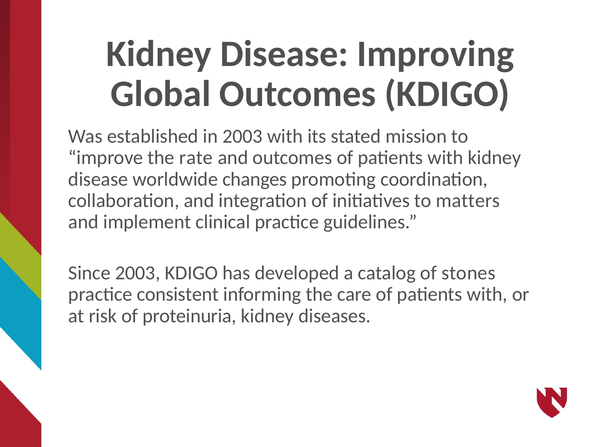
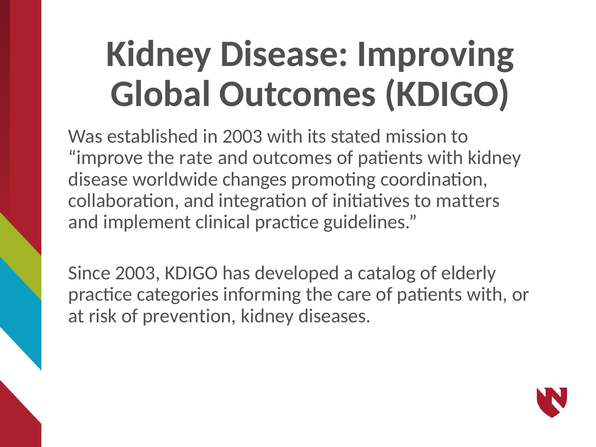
stones: stones -> elderly
consistent: consistent -> categories
proteinuria: proteinuria -> prevention
